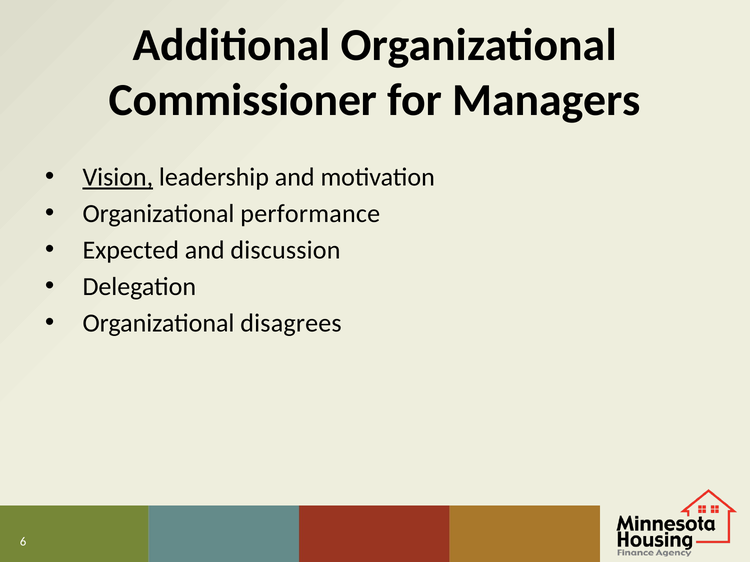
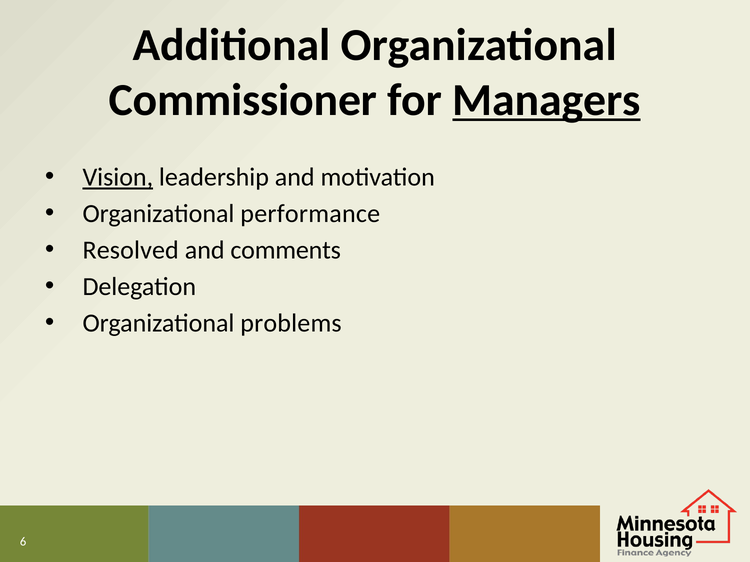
Managers underline: none -> present
Expected: Expected -> Resolved
discussion: discussion -> comments
disagrees: disagrees -> problems
